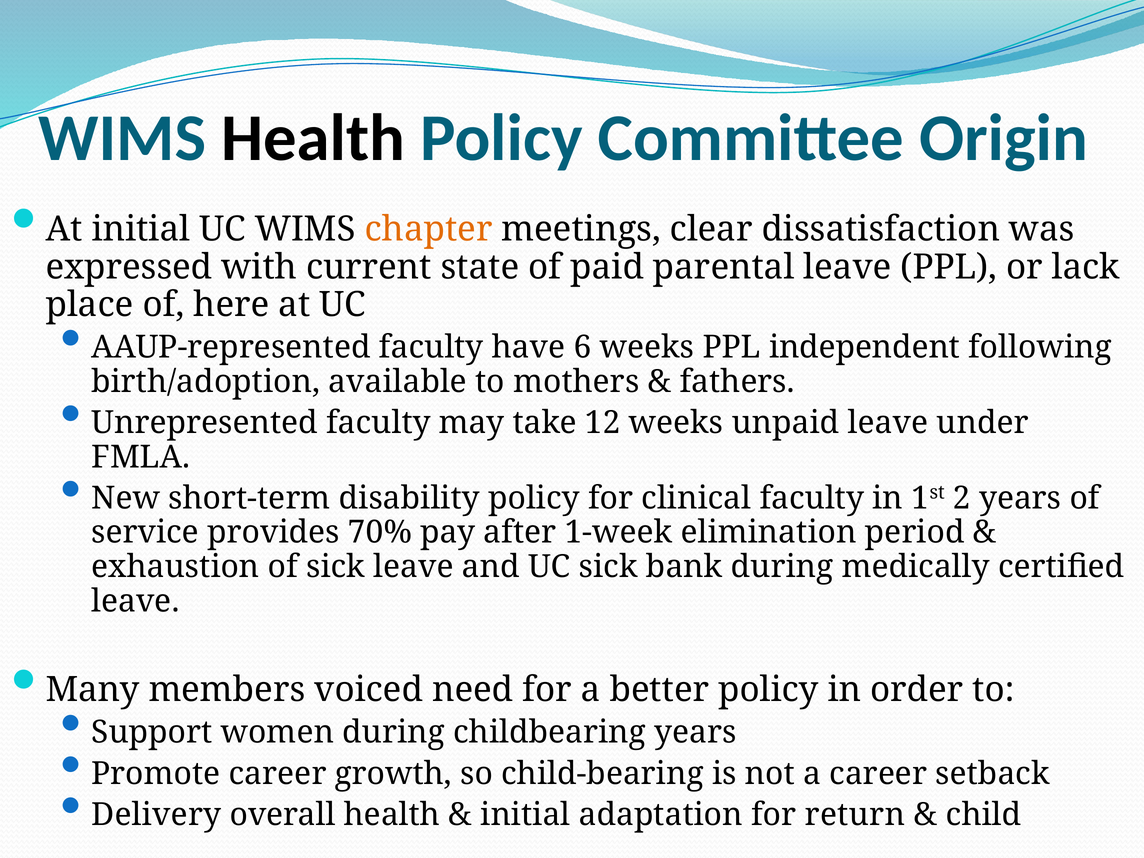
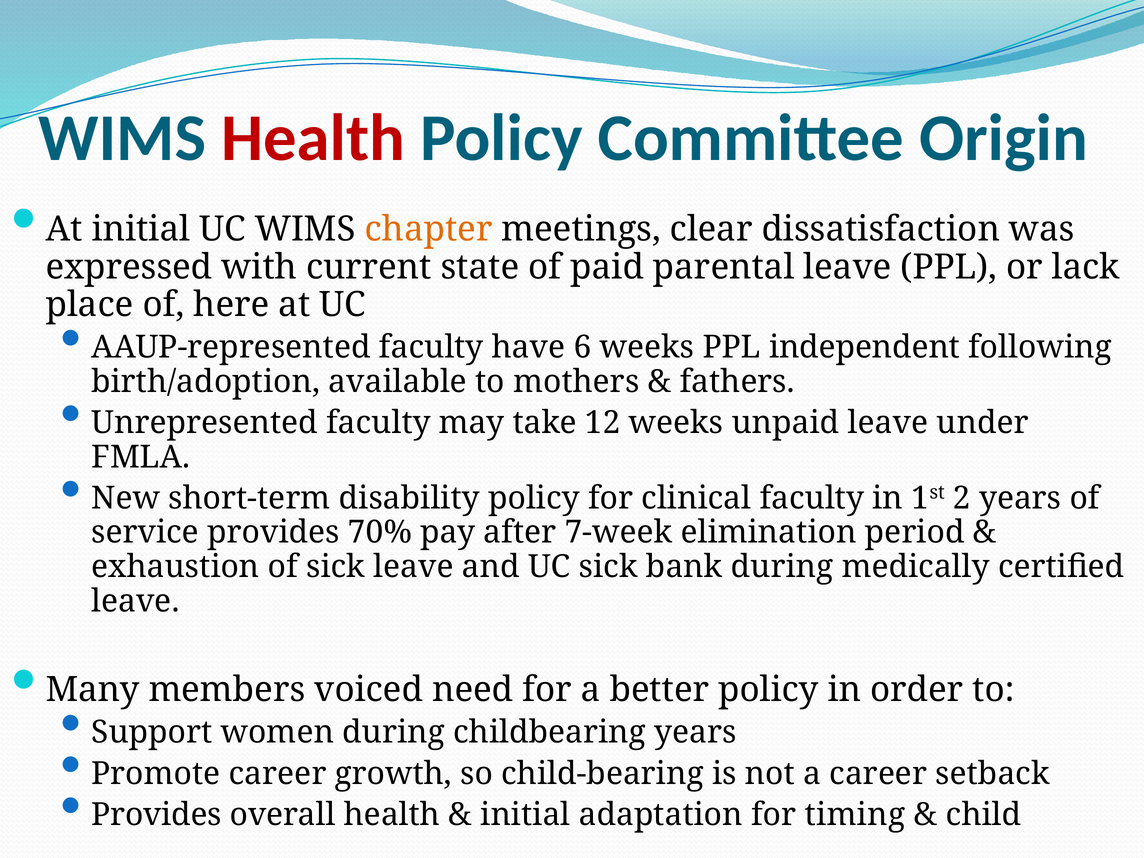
Health at (313, 138) colour: black -> red
1-week: 1-week -> 7-week
Delivery at (156, 815): Delivery -> Provides
return: return -> timing
